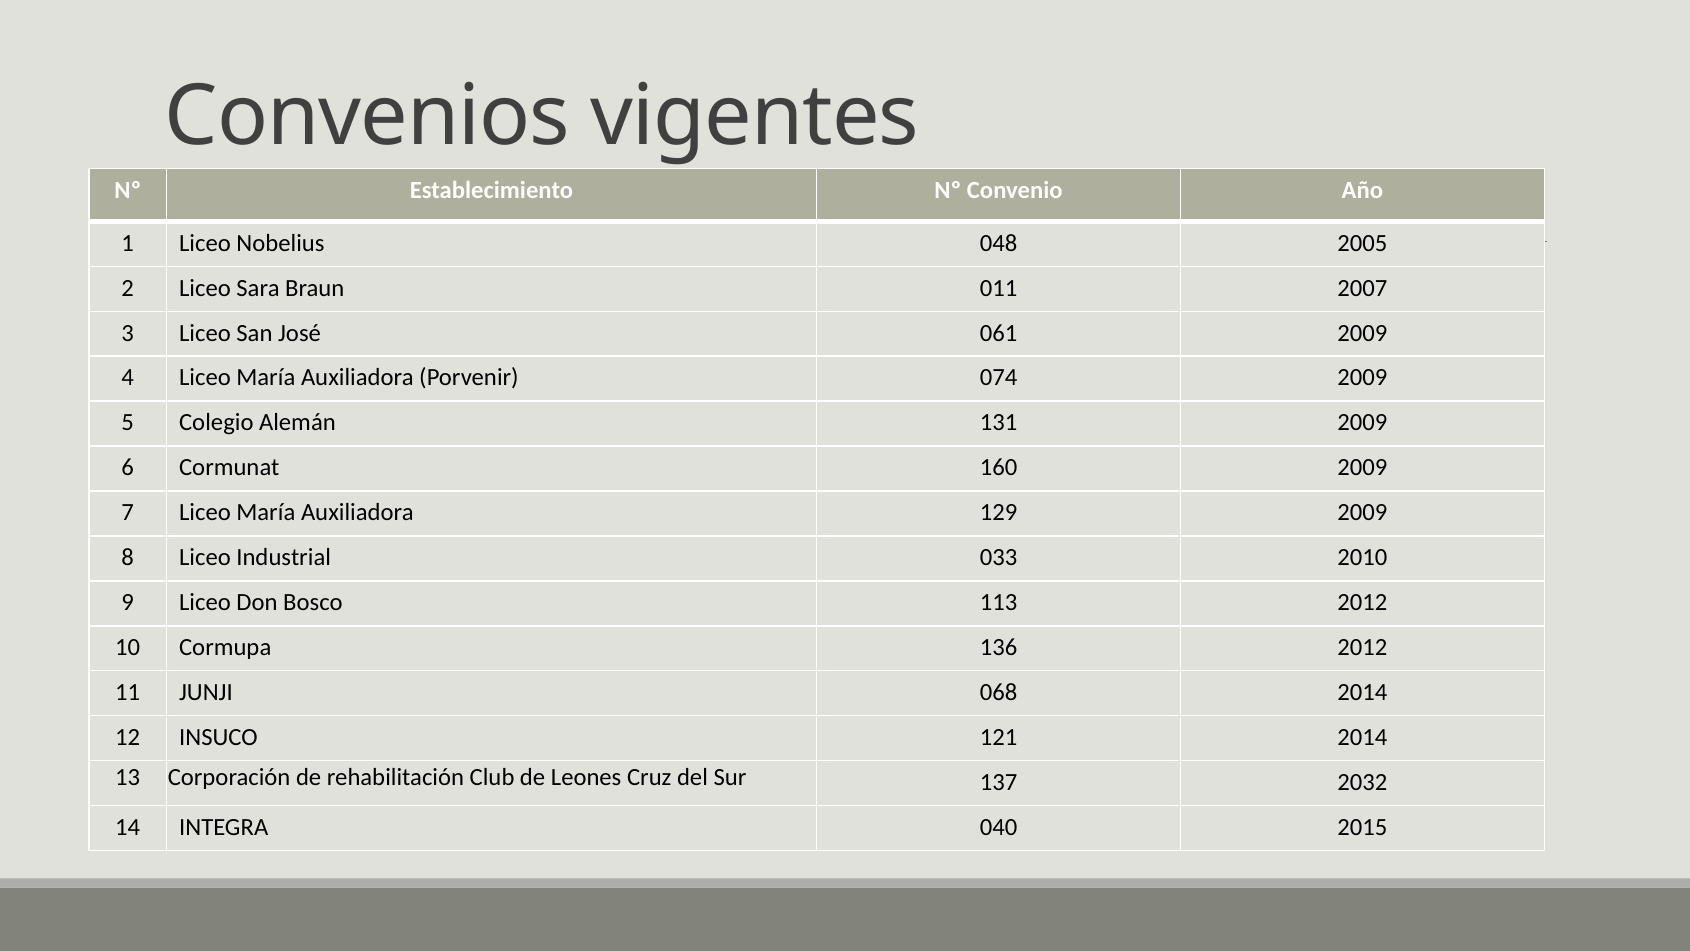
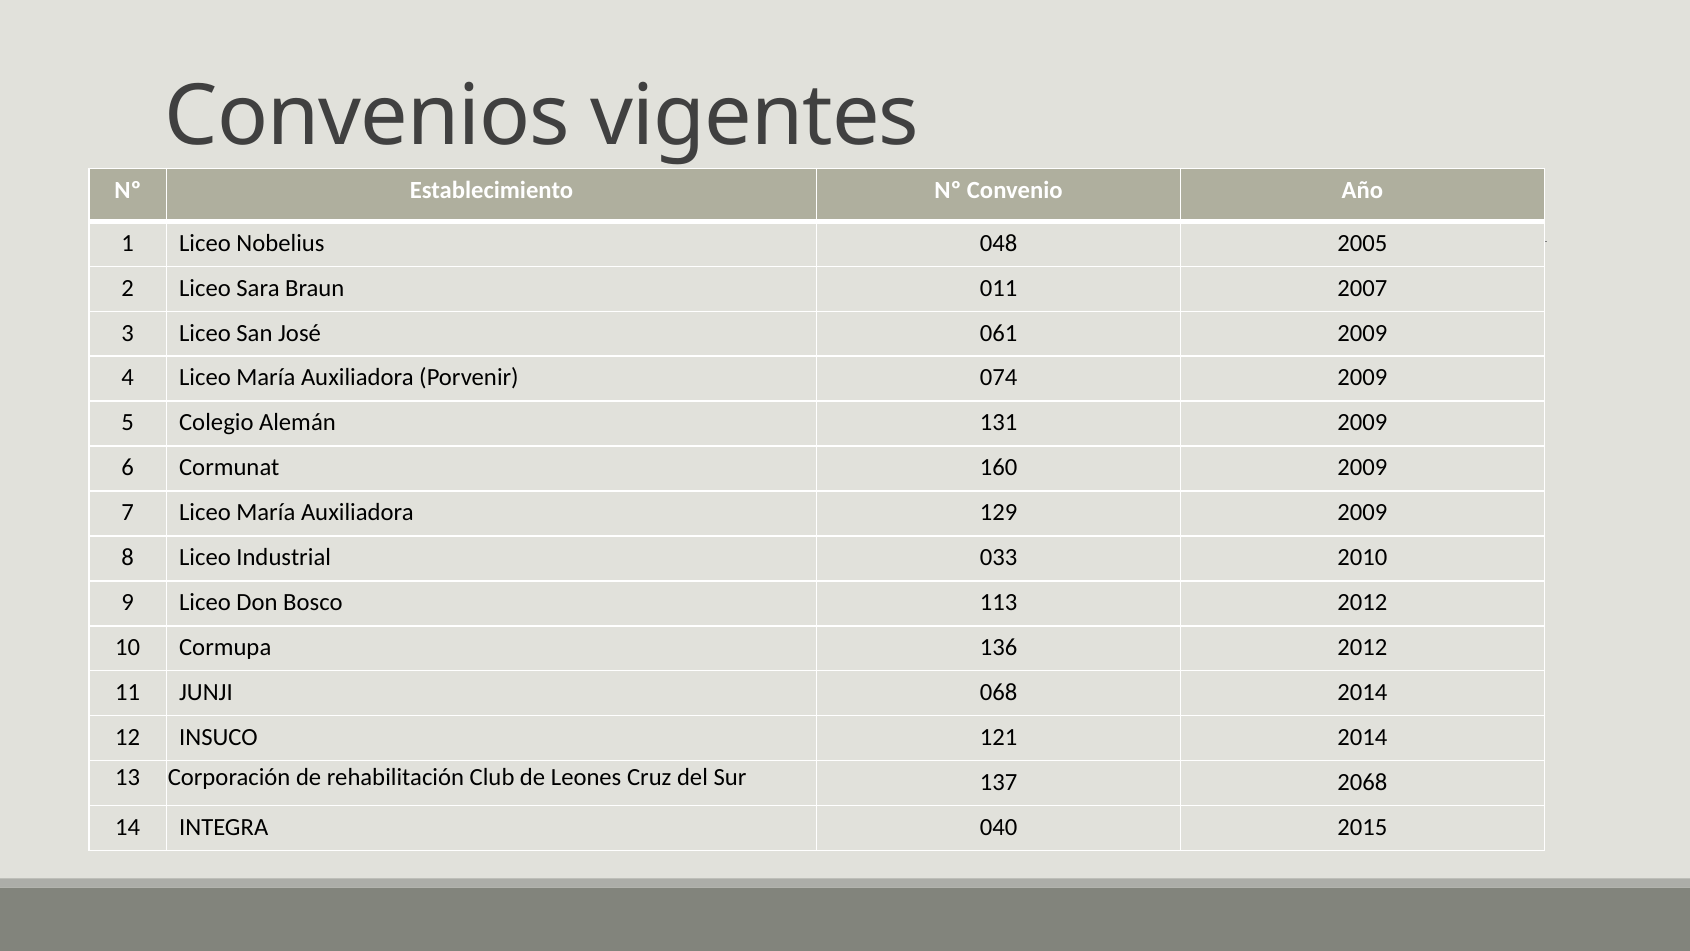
2032: 2032 -> 2068
